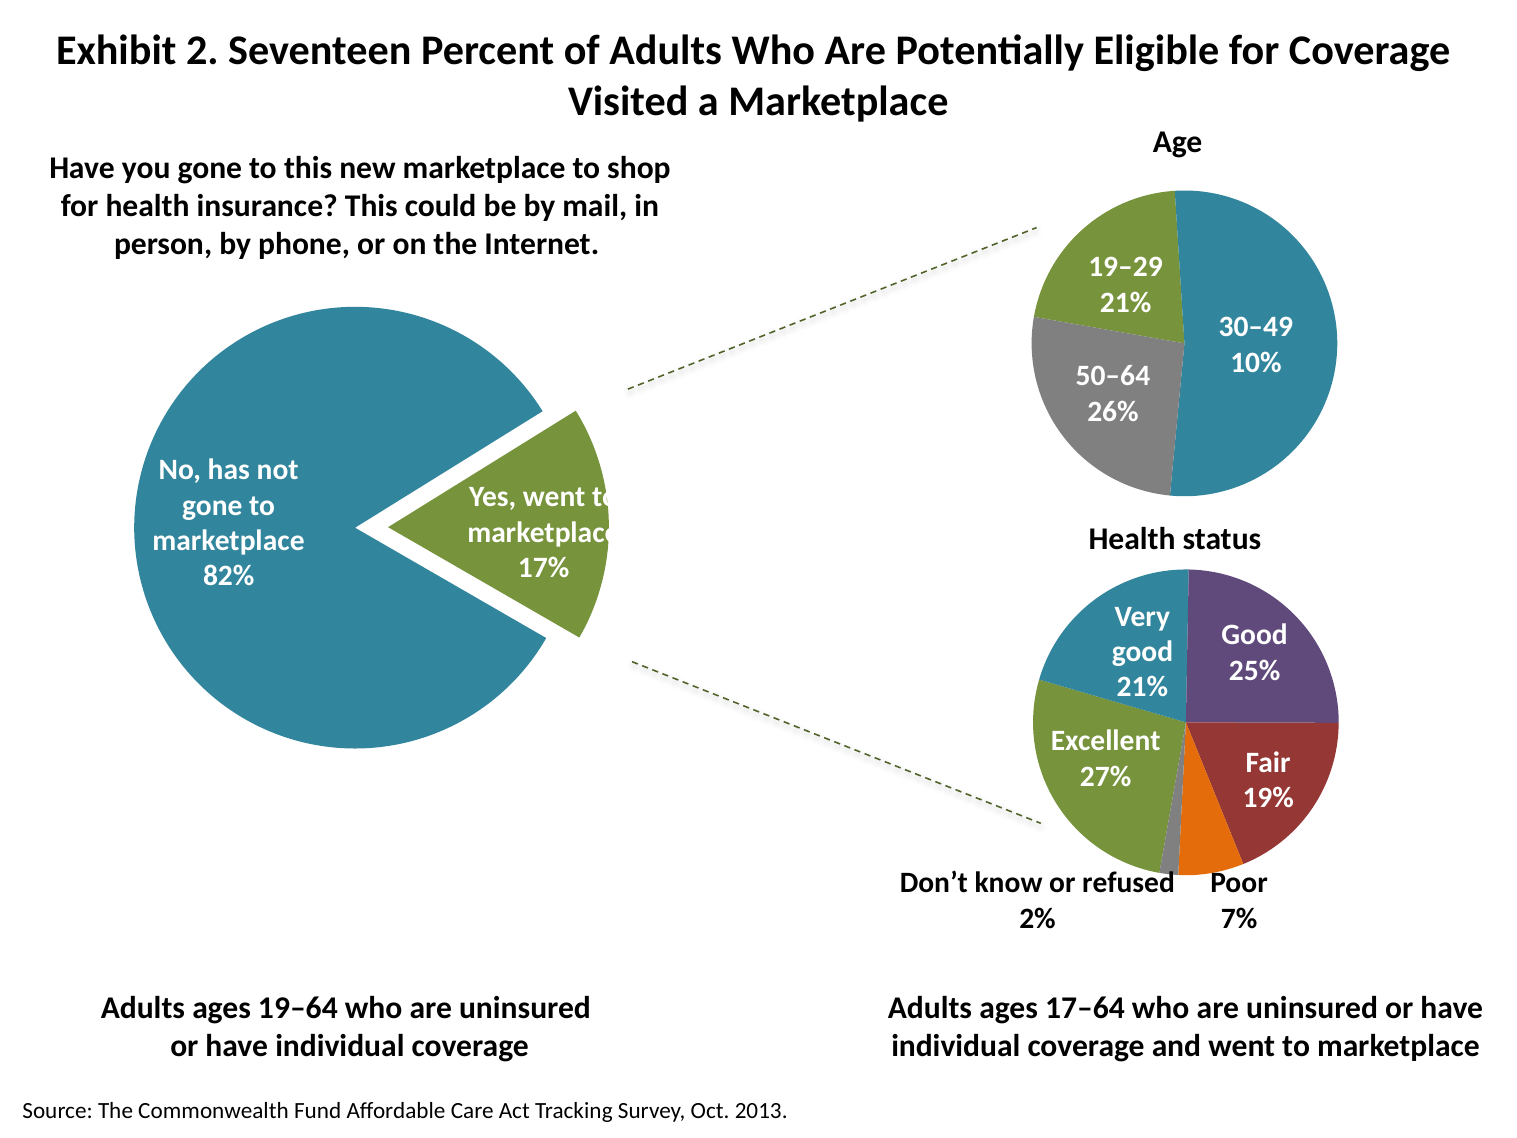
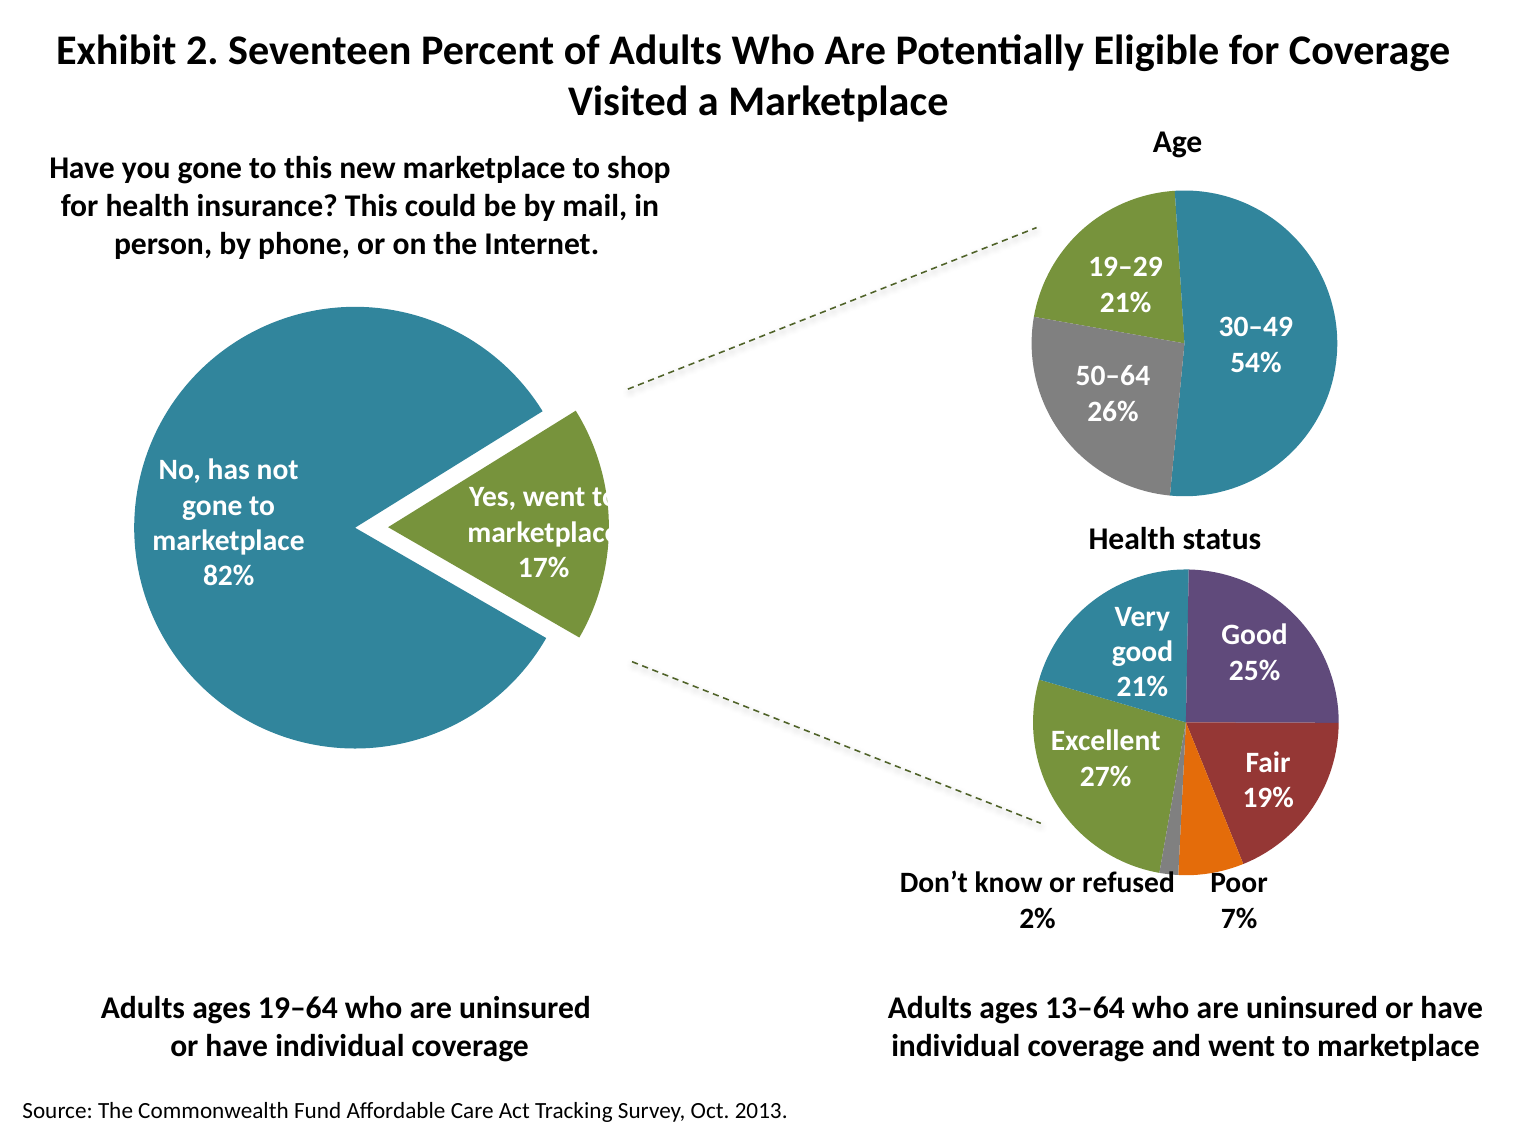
10%: 10% -> 54%
17–64: 17–64 -> 13–64
